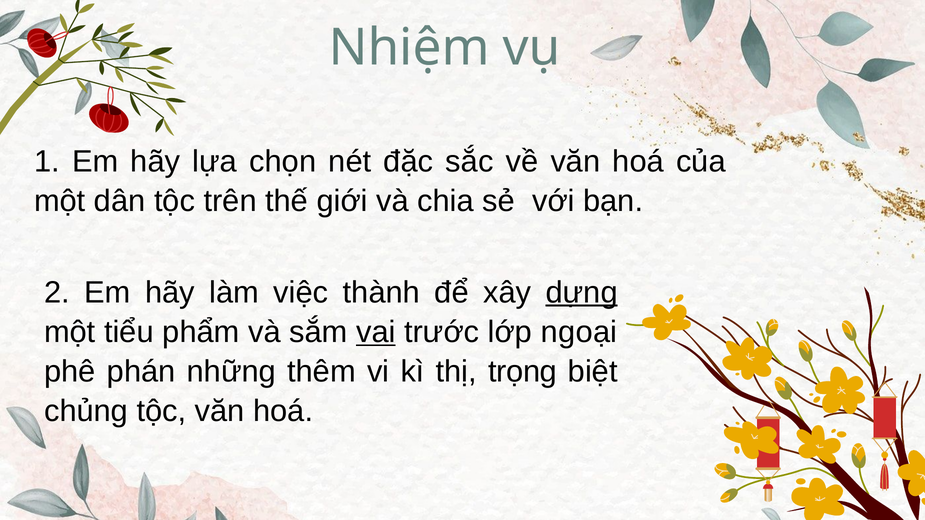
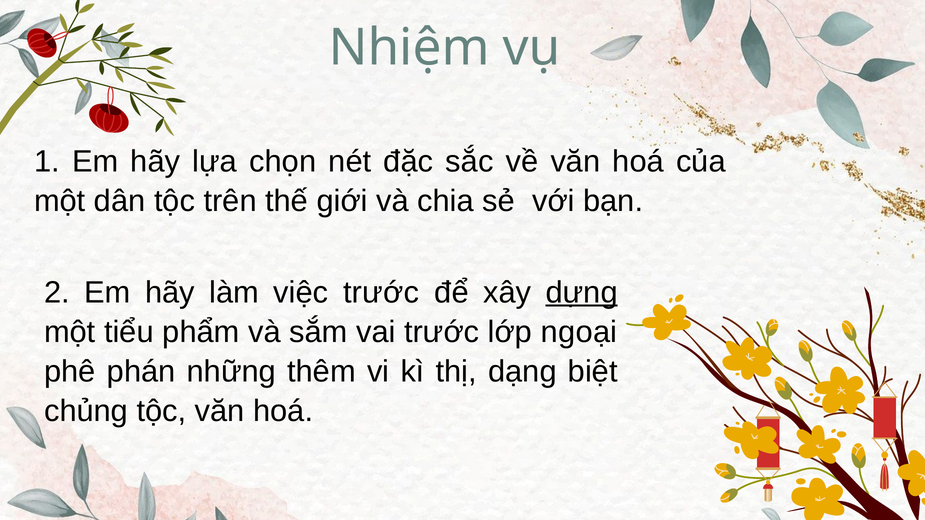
việc thành: thành -> trước
vai underline: present -> none
trọng: trọng -> dạng
